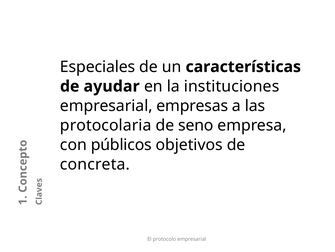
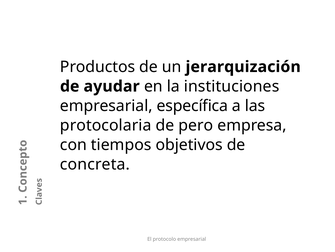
Especiales: Especiales -> Productos
características: características -> jerarquización
empresas: empresas -> específica
seno: seno -> pero
públicos: públicos -> tiempos
